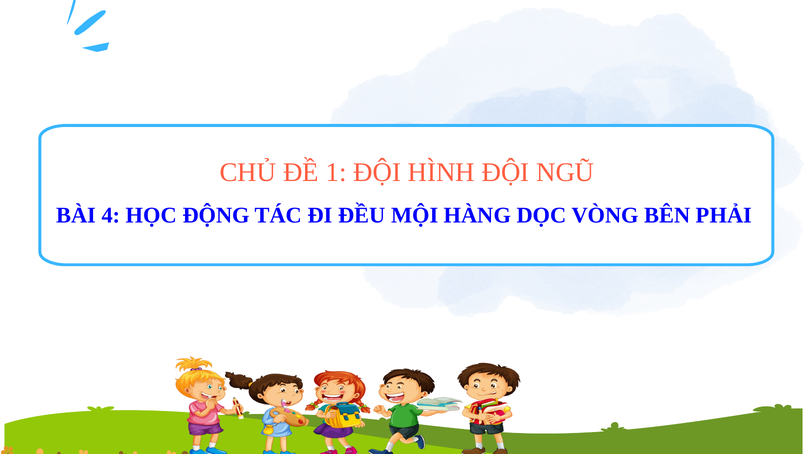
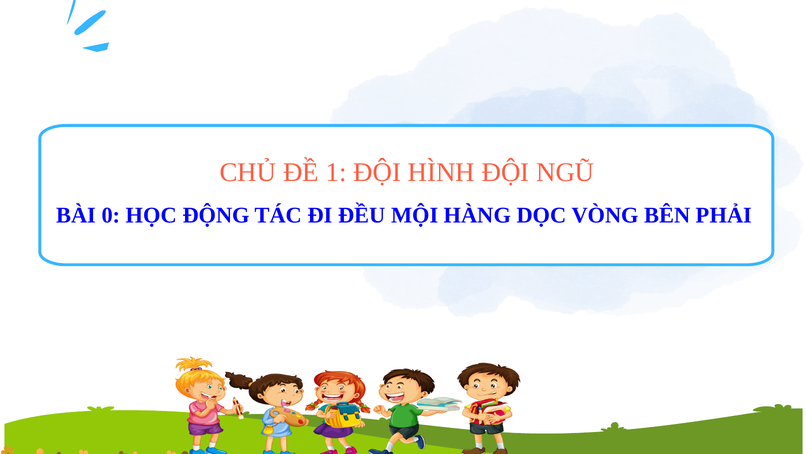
4: 4 -> 0
